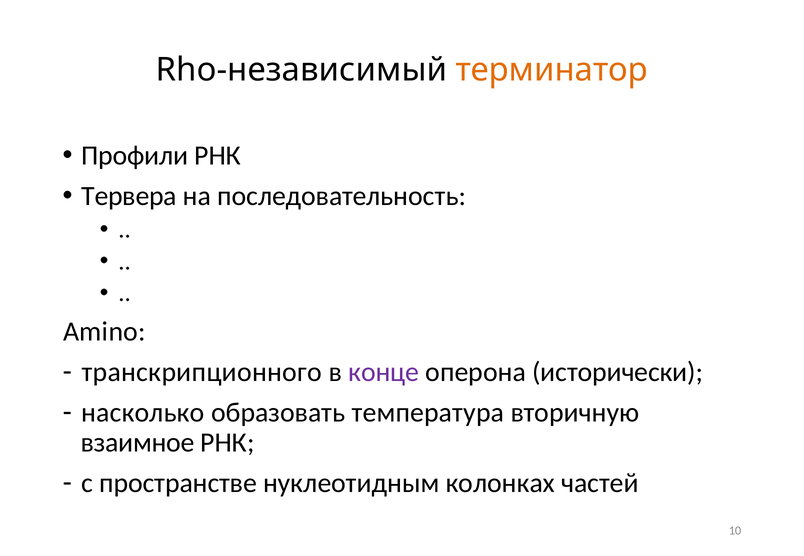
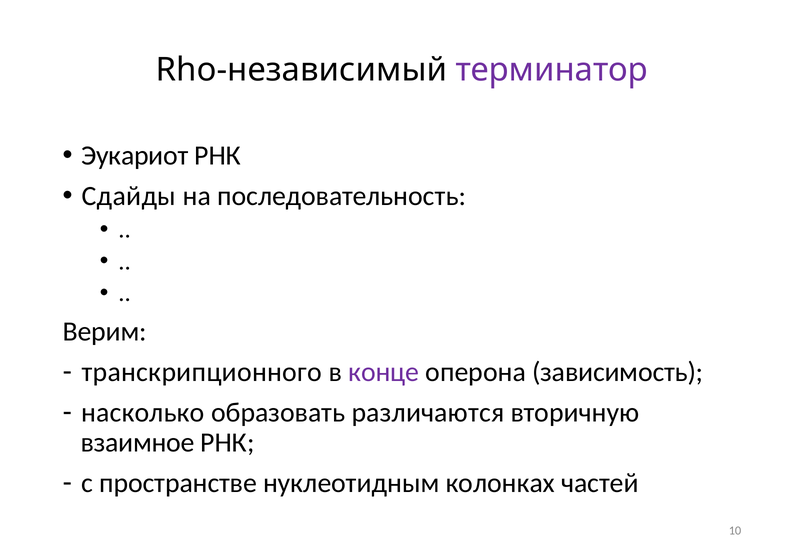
терминатор colour: orange -> purple
Профили: Профили -> Эукариот
Тервера: Тервера -> Сдайды
Amino: Amino -> Верим
исторически: исторически -> зависимость
температура: температура -> различаются
